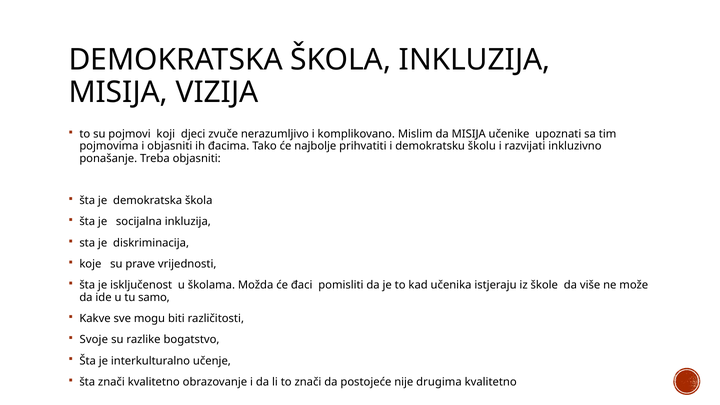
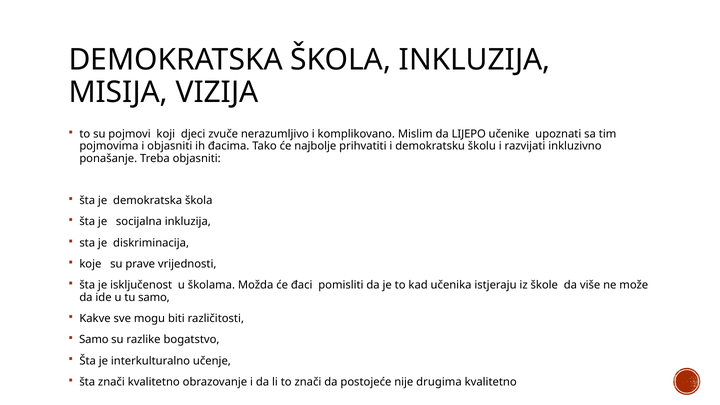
da MISIJA: MISIJA -> LIJEPO
Svoje at (94, 340): Svoje -> Samo
